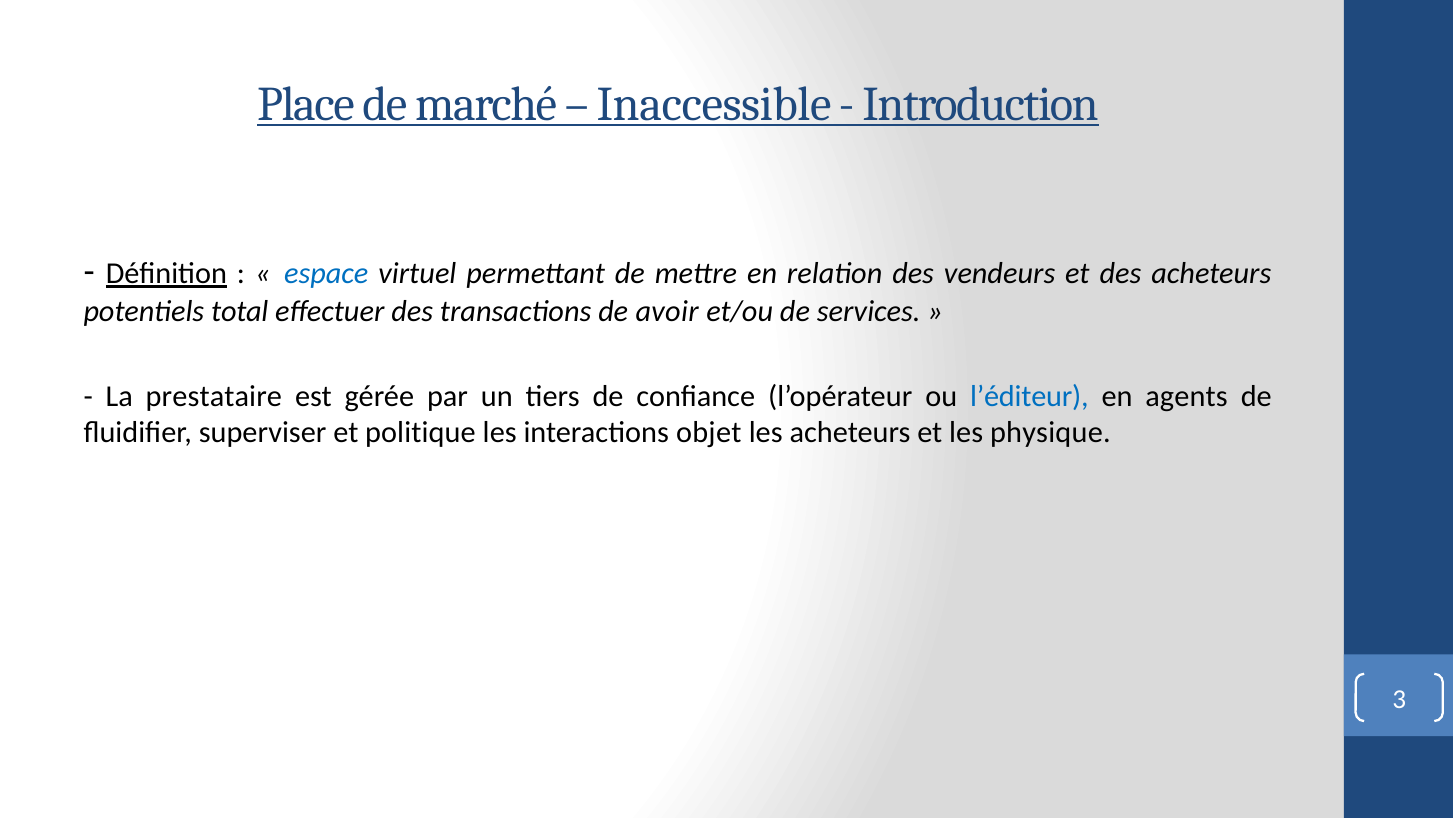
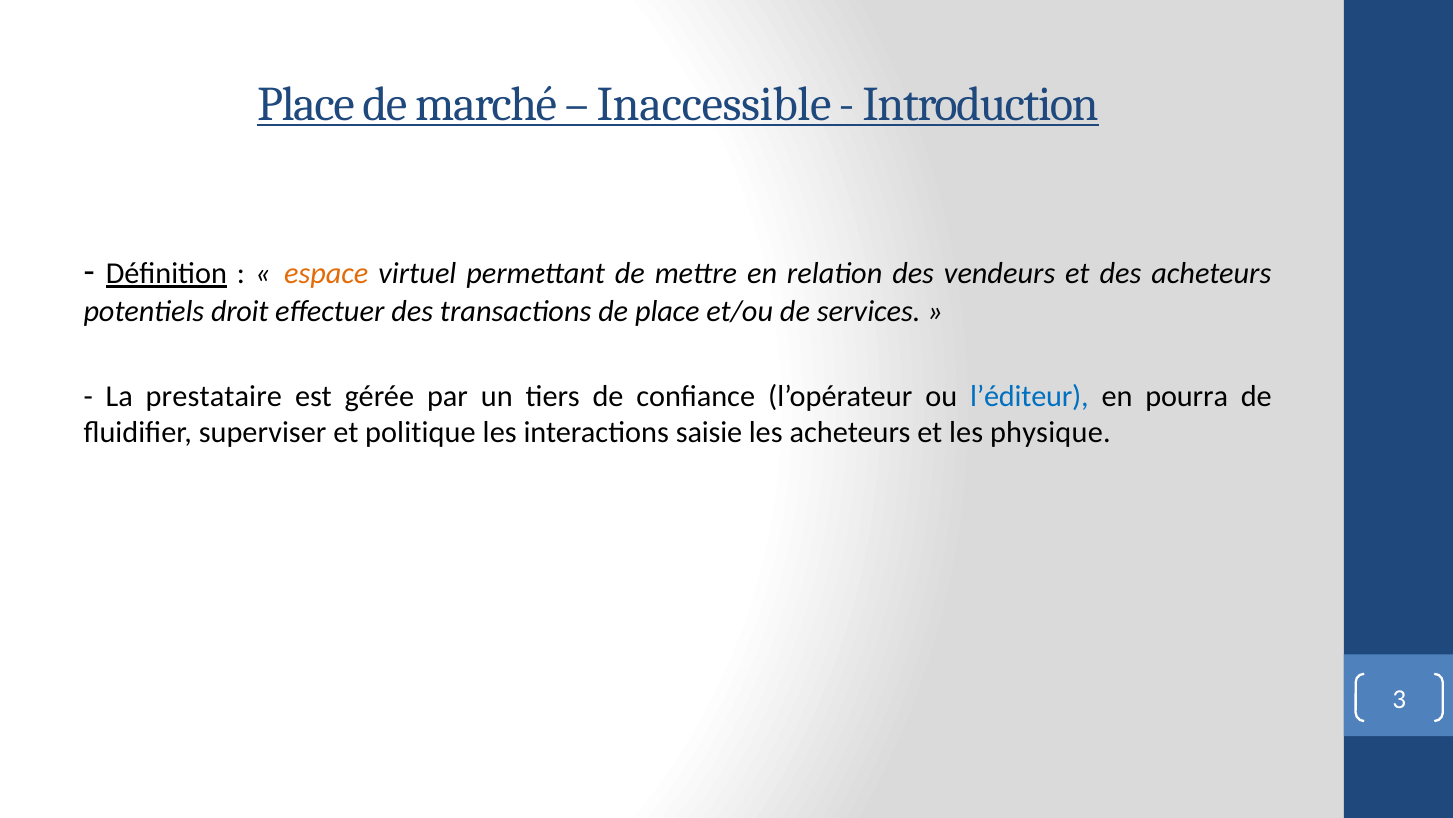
espace colour: blue -> orange
total: total -> droit
de avoir: avoir -> place
agents: agents -> pourra
objet: objet -> saisie
